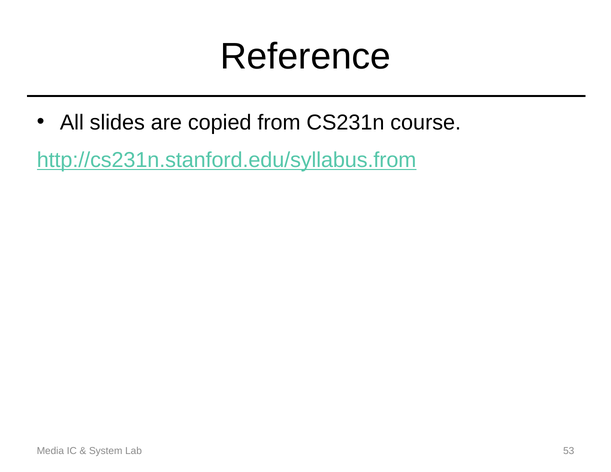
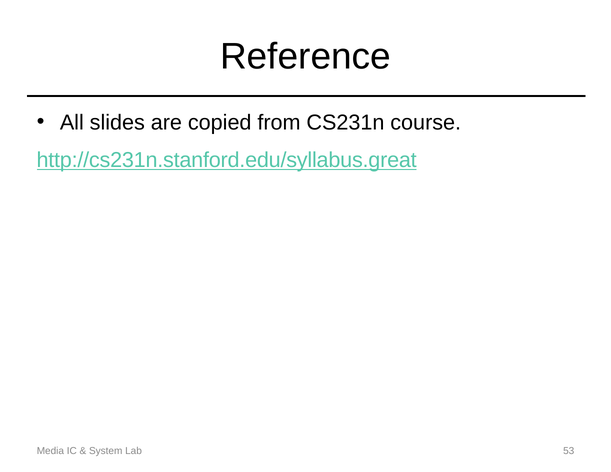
http://cs231n.stanford.edu/syllabus.from: http://cs231n.stanford.edu/syllabus.from -> http://cs231n.stanford.edu/syllabus.great
